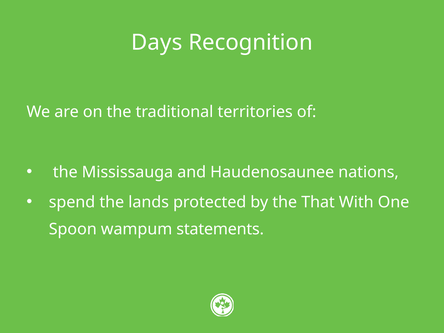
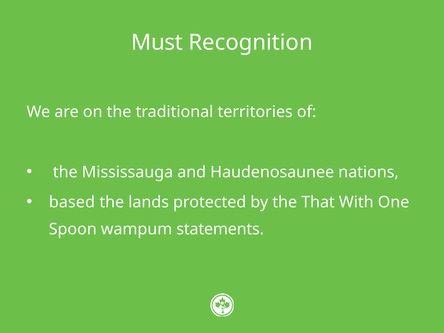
Days: Days -> Must
spend: spend -> based
